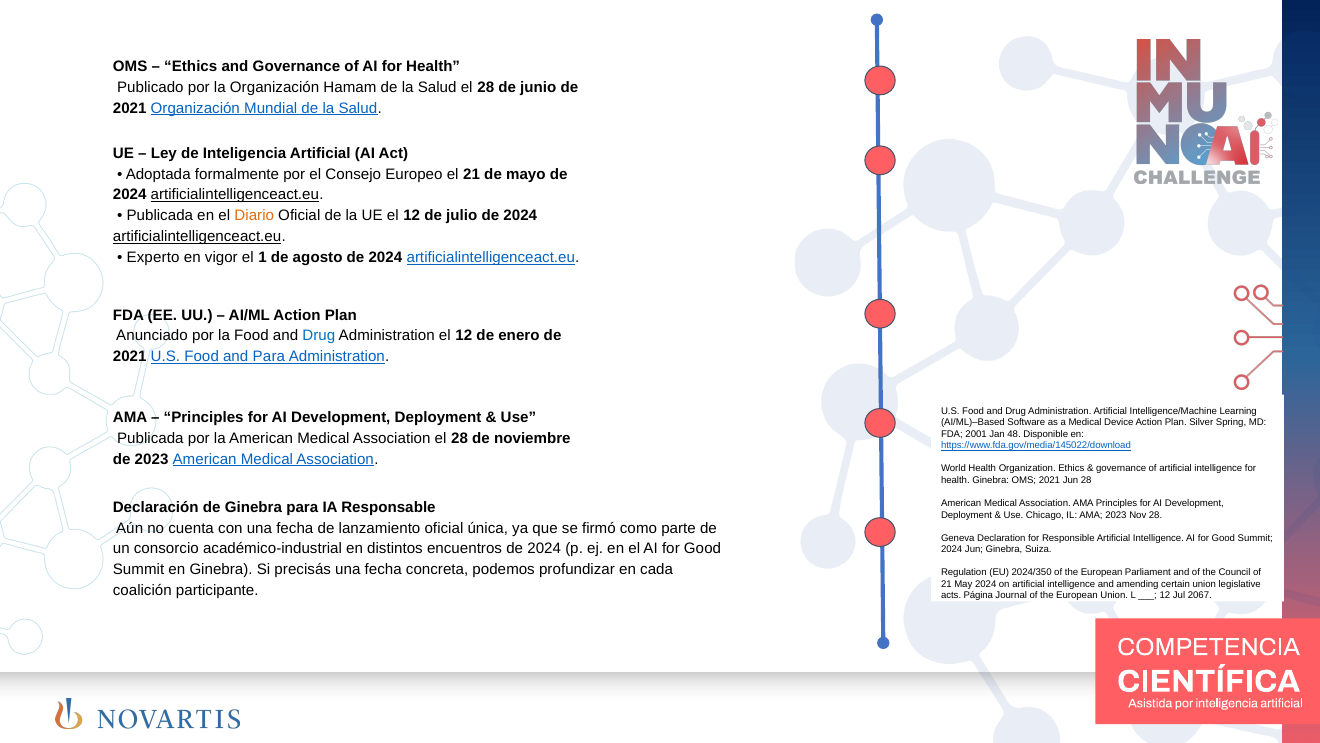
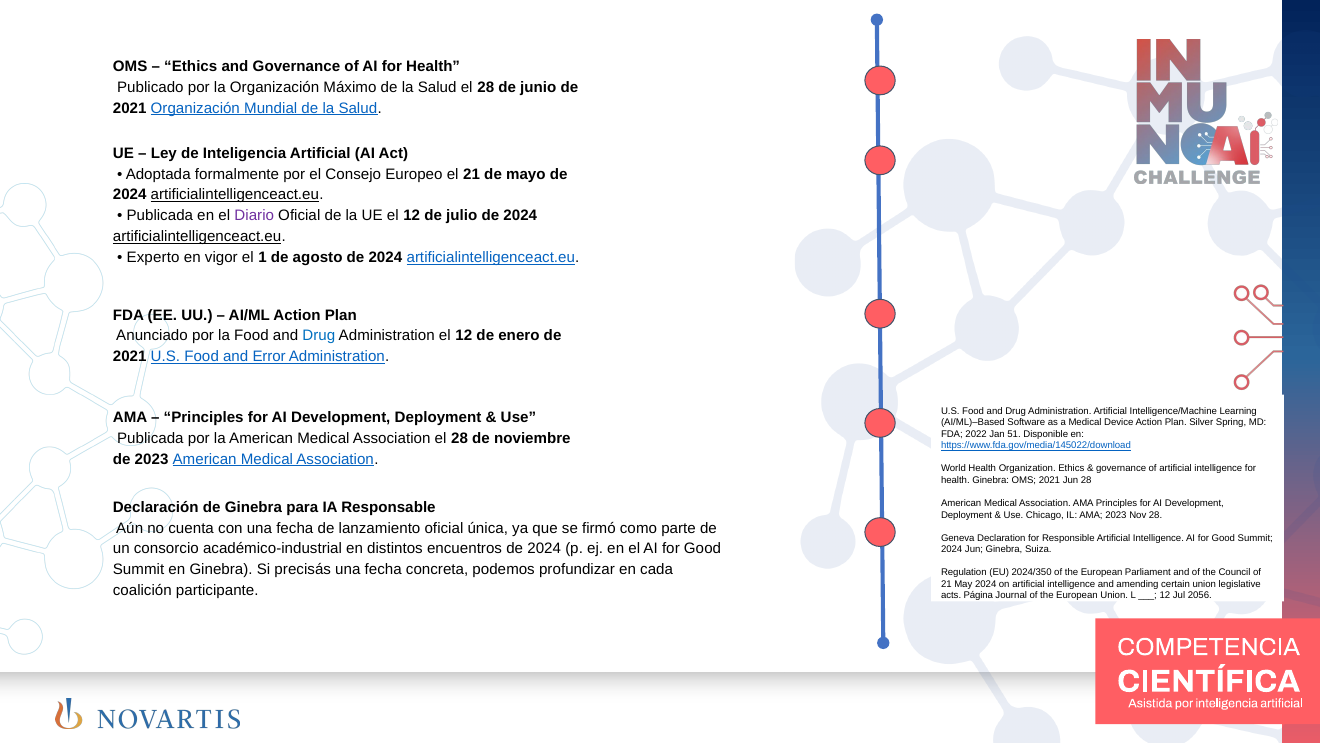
Hamam: Hamam -> Máximo
Diario colour: orange -> purple
and Para: Para -> Error
2001: 2001 -> 2022
48: 48 -> 51
2067: 2067 -> 2056
